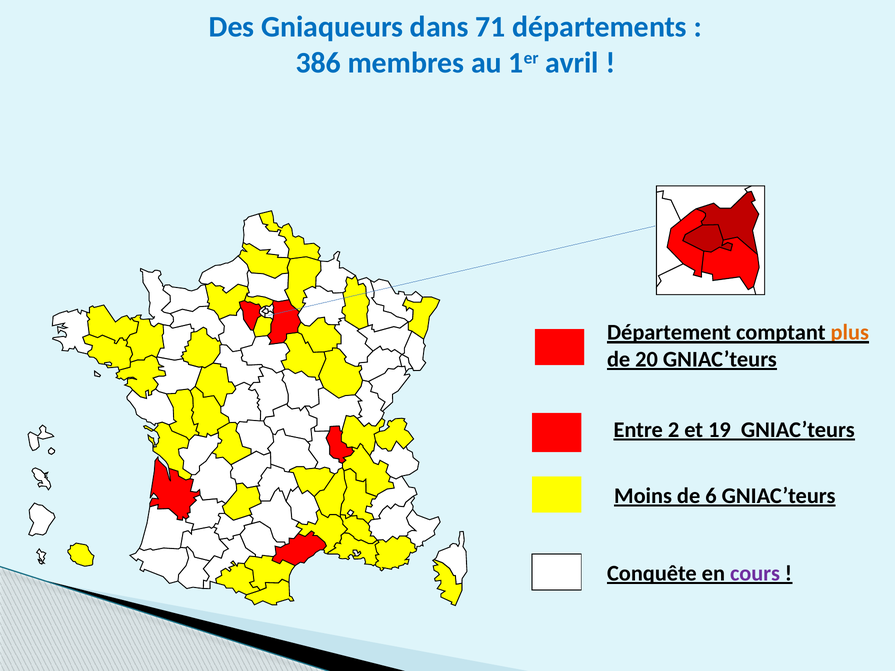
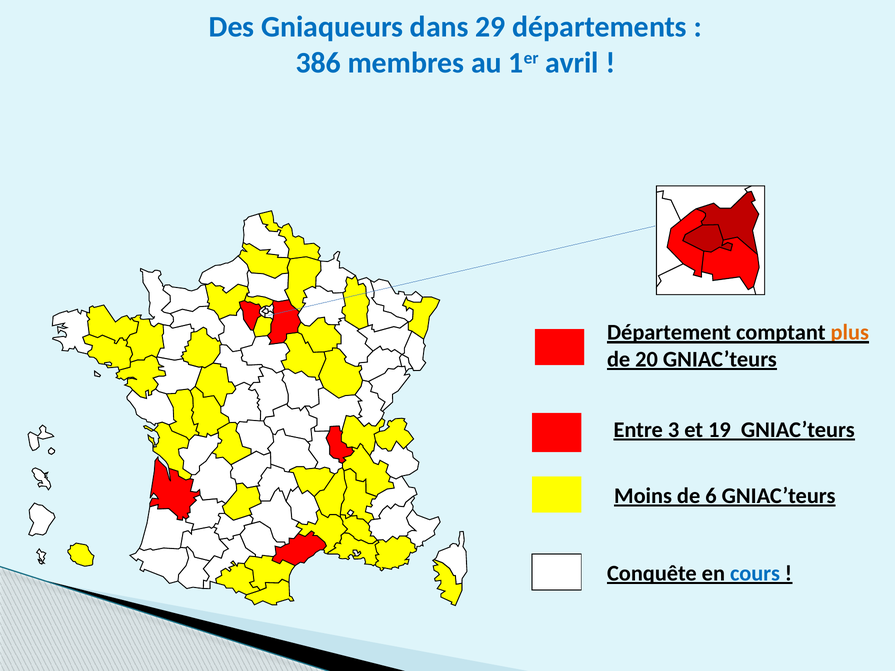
71: 71 -> 29
2: 2 -> 3
cours colour: purple -> blue
